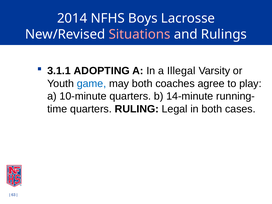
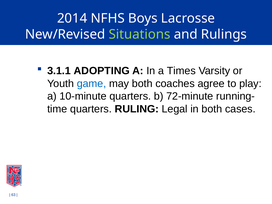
Situations colour: pink -> light green
Illegal: Illegal -> Times
14-minute: 14-minute -> 72-minute
